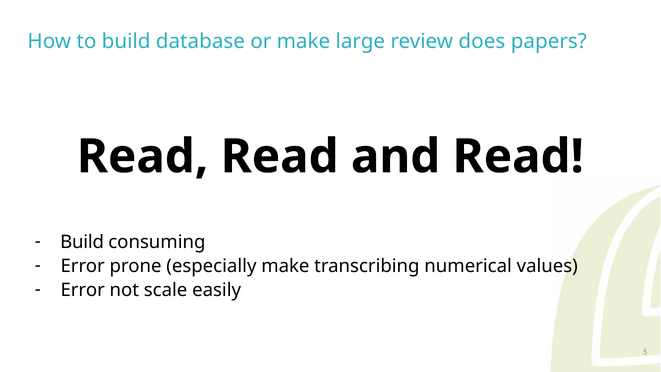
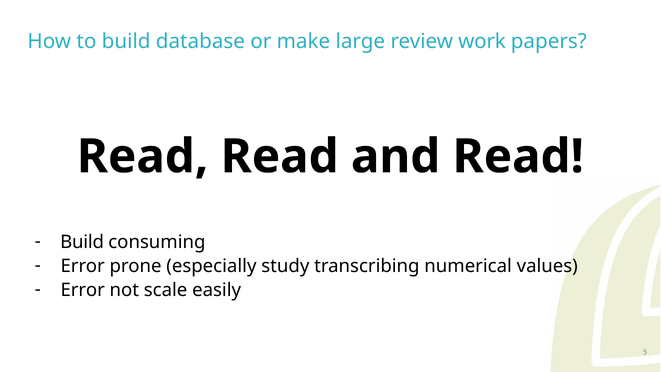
does: does -> work
especially make: make -> study
